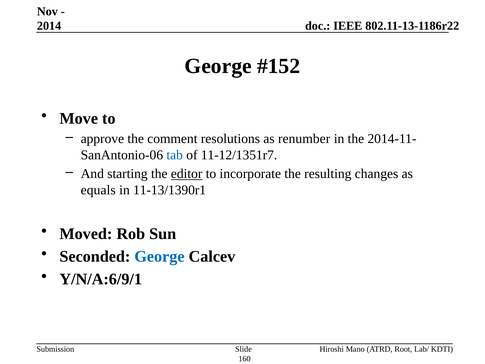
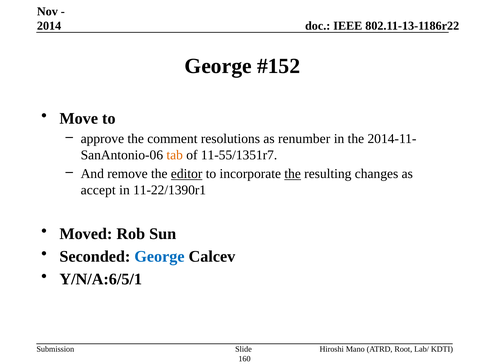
tab colour: blue -> orange
11-12/1351r7: 11-12/1351r7 -> 11-55/1351r7
starting: starting -> remove
the at (293, 174) underline: none -> present
equals: equals -> accept
11-13/1390r1: 11-13/1390r1 -> 11-22/1390r1
Y/N/A:6/9/1: Y/N/A:6/9/1 -> Y/N/A:6/5/1
